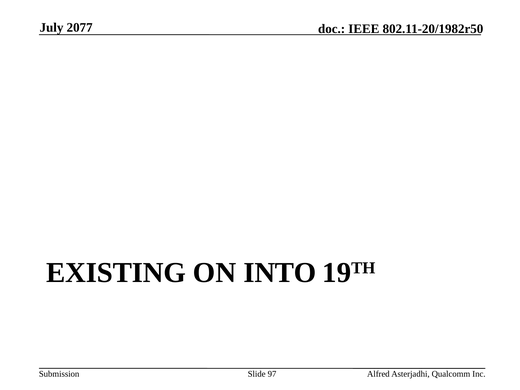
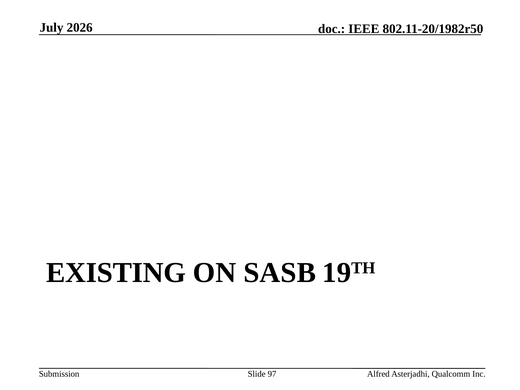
2077: 2077 -> 2026
INTO: INTO -> SASB
